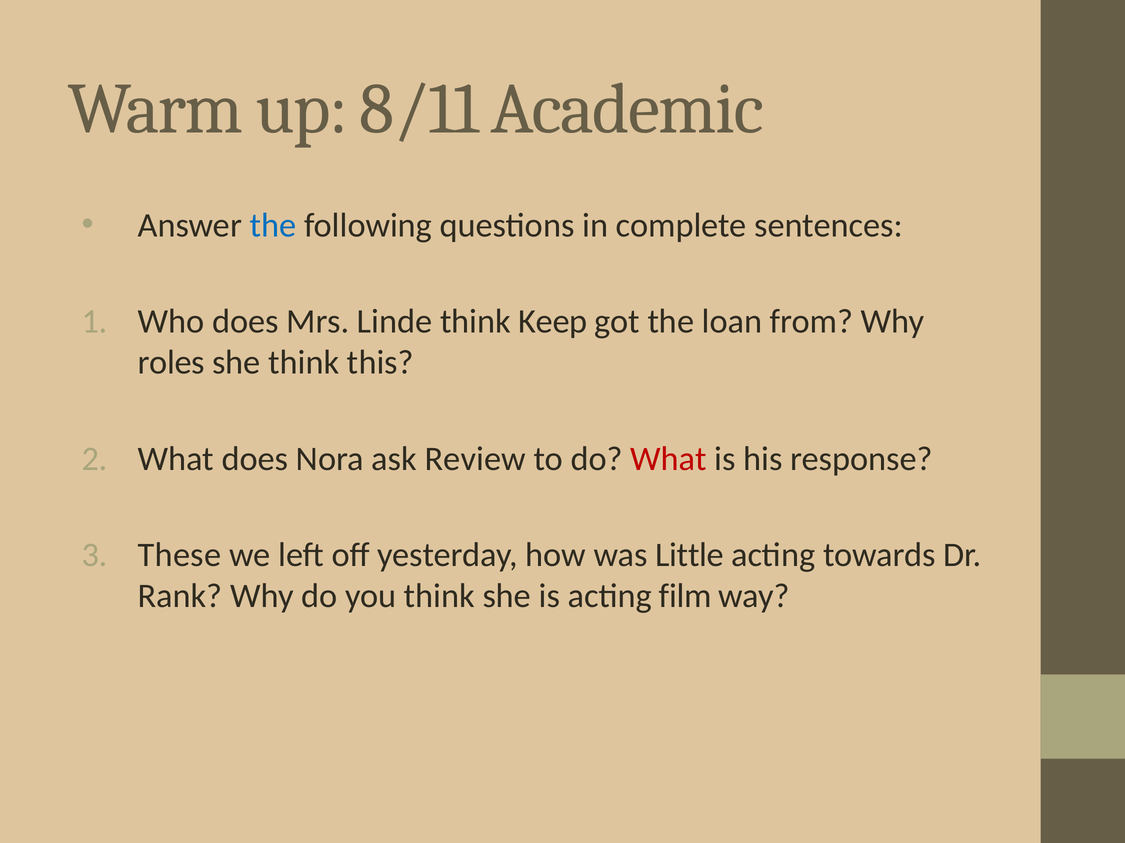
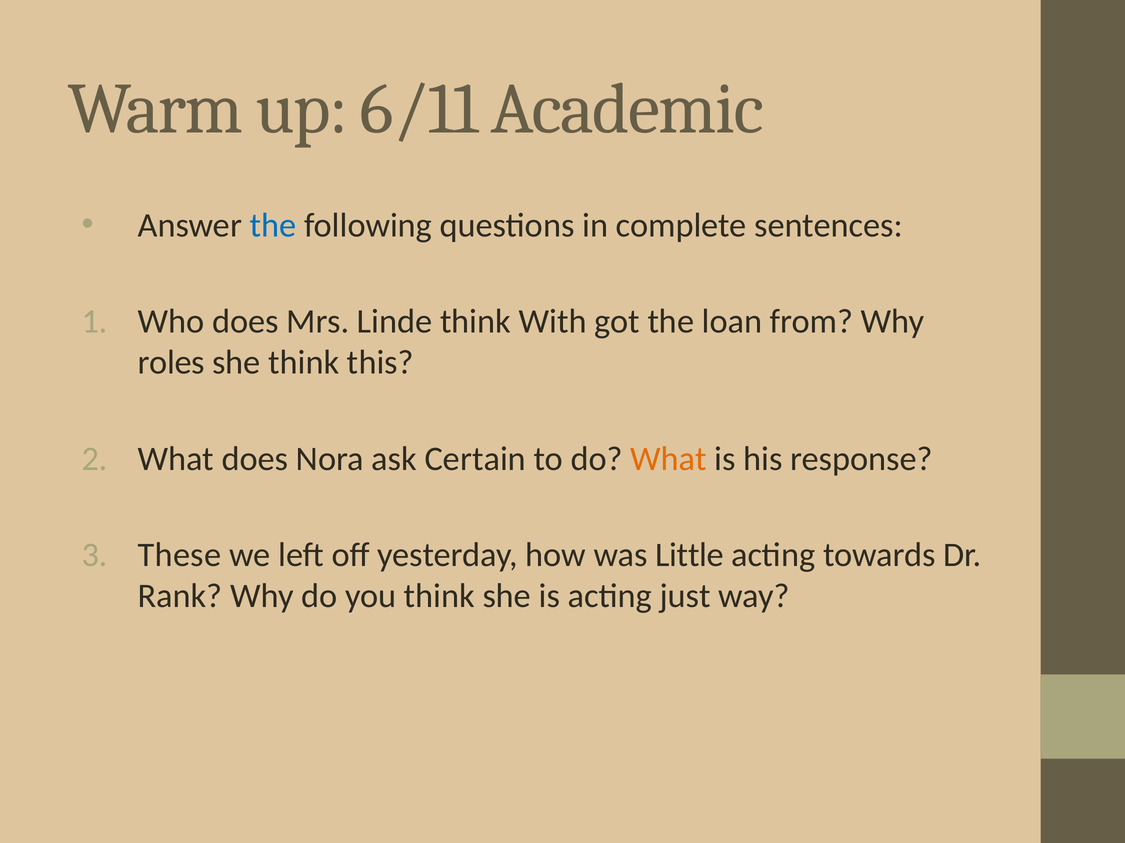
8/11: 8/11 -> 6/11
Keep: Keep -> With
Review: Review -> Certain
What at (668, 459) colour: red -> orange
film: film -> just
